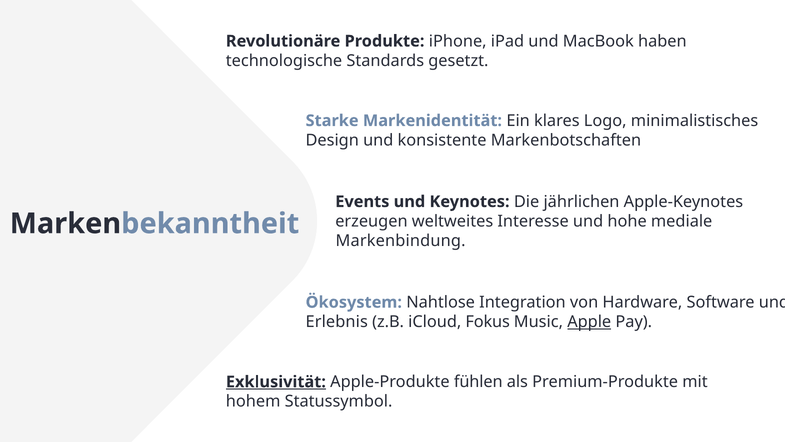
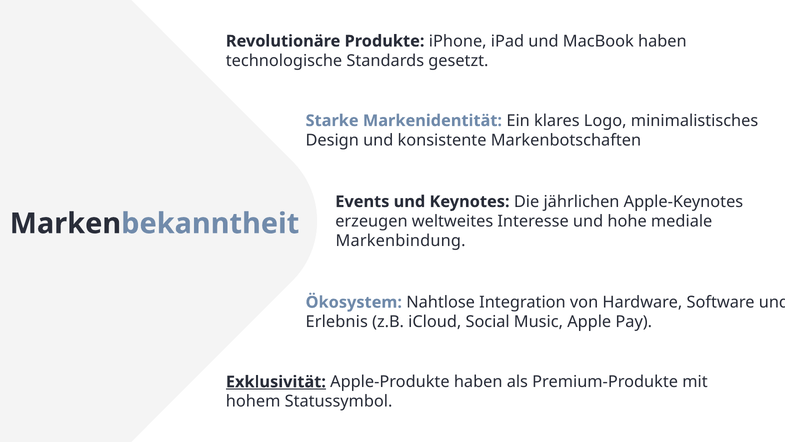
Fokus: Fokus -> Social
Apple underline: present -> none
Apple-Produkte fühlen: fühlen -> haben
